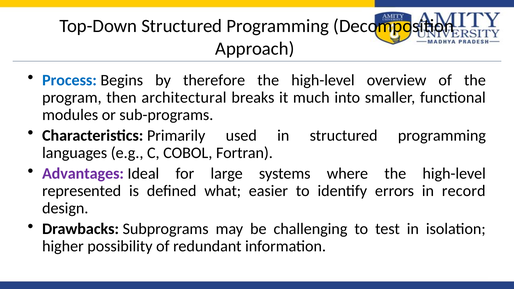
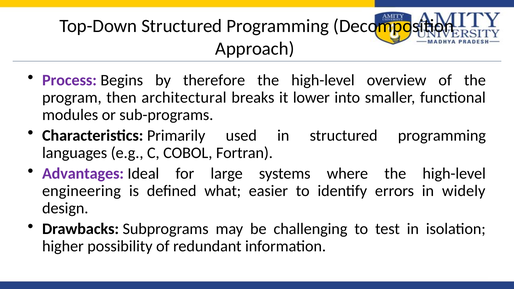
Process colour: blue -> purple
much: much -> lower
represented: represented -> engineering
record: record -> widely
